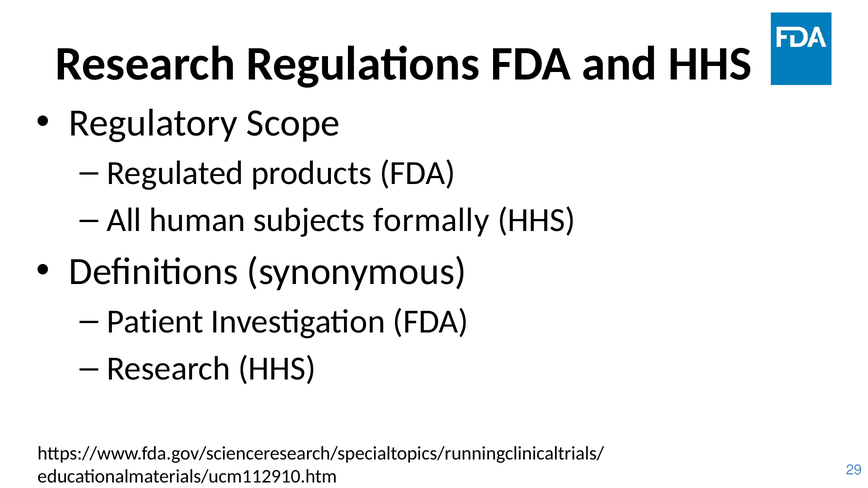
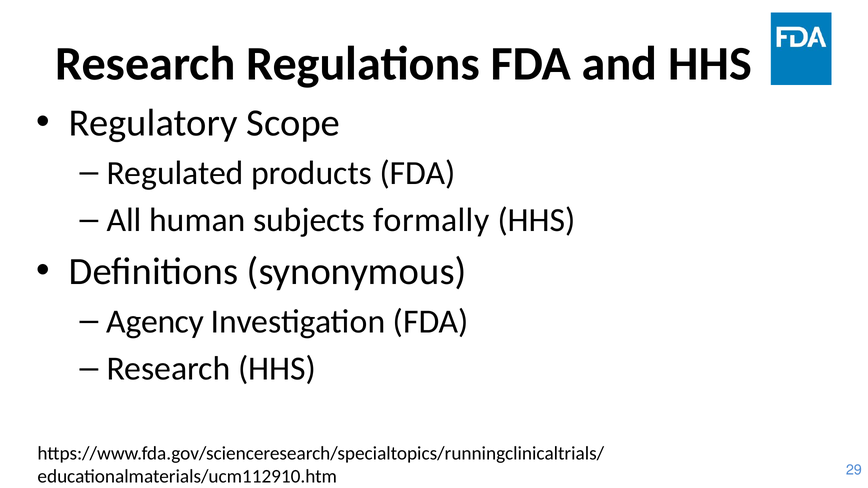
Patient: Patient -> Agency
